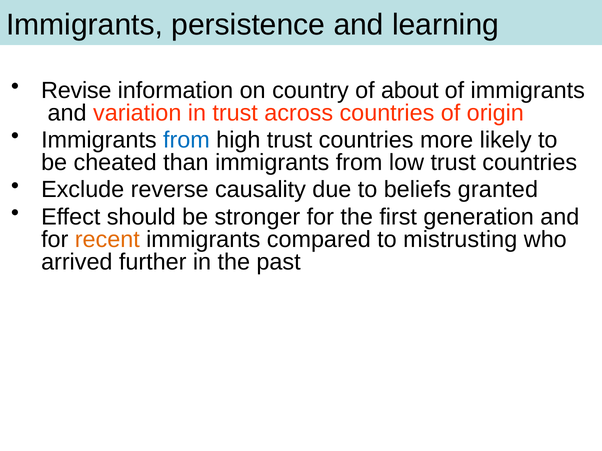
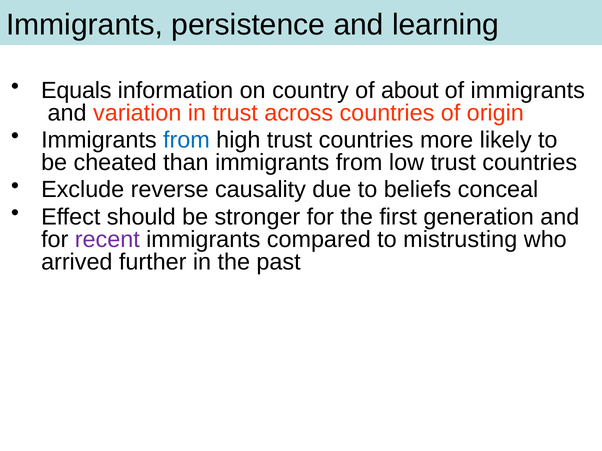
Revise: Revise -> Equals
granted: granted -> conceal
recent colour: orange -> purple
